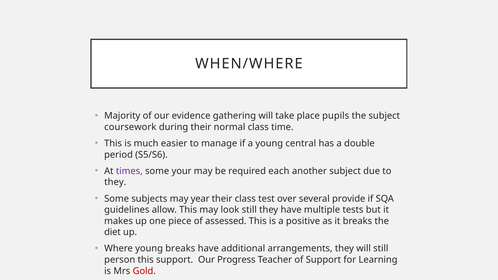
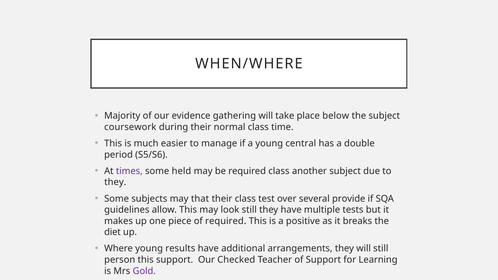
pupils: pupils -> below
your: your -> held
required each: each -> class
year: year -> that
of assessed: assessed -> required
young breaks: breaks -> results
Progress: Progress -> Checked
Gold colour: red -> purple
